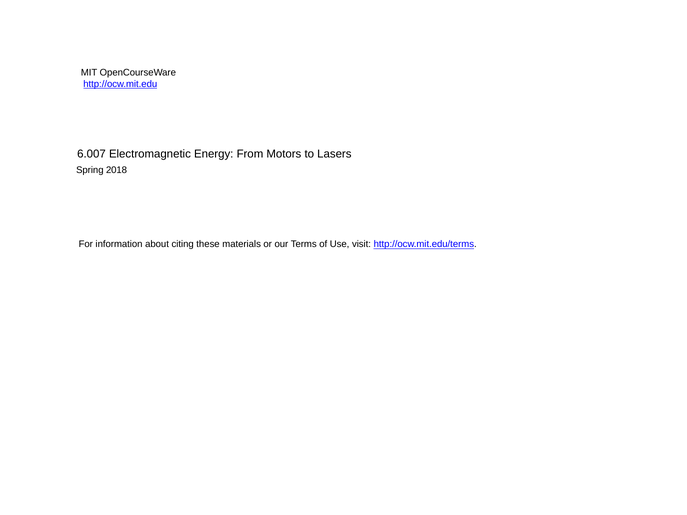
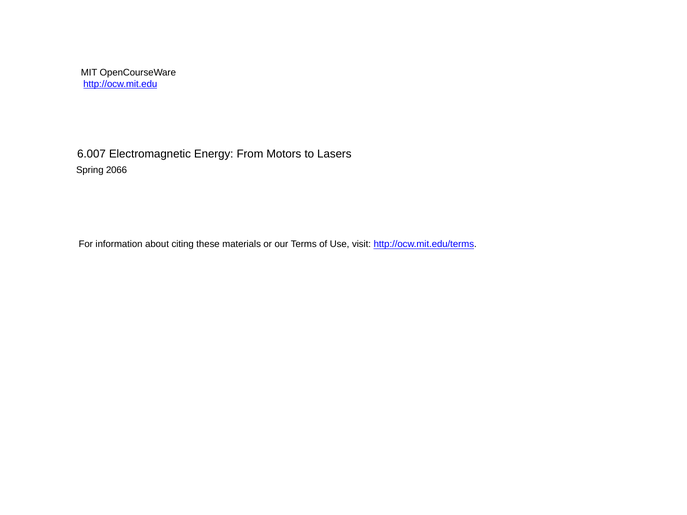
2018: 2018 -> 2066
